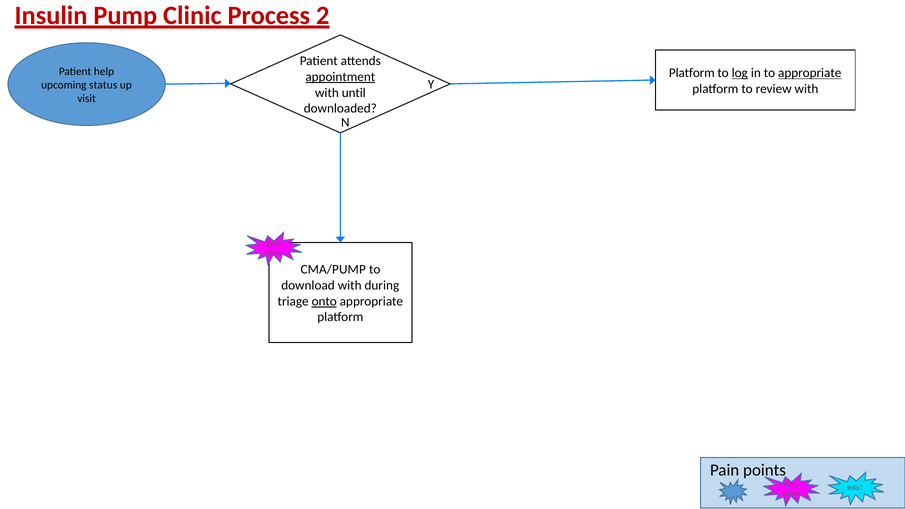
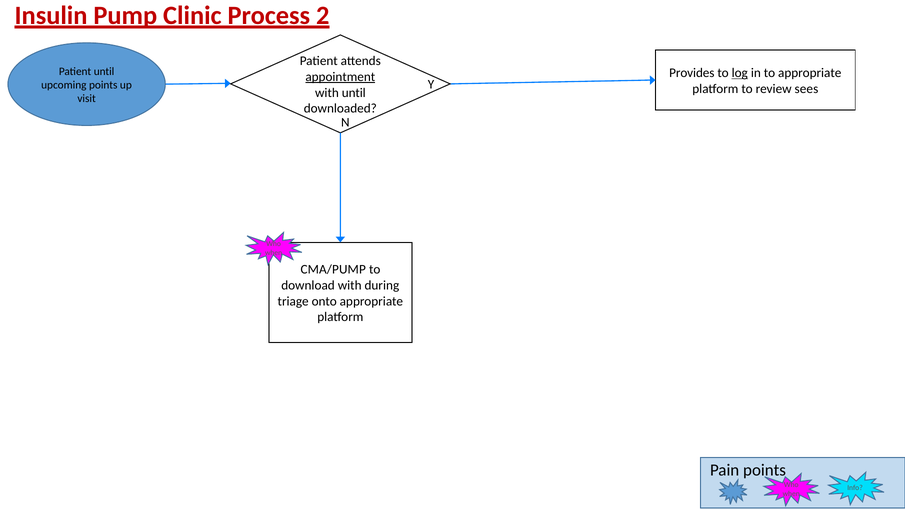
Patient help: help -> until
Platform at (692, 73): Platform -> Provides
appropriate at (810, 73) underline: present -> none
upcoming status: status -> points
review with: with -> sees
onto underline: present -> none
